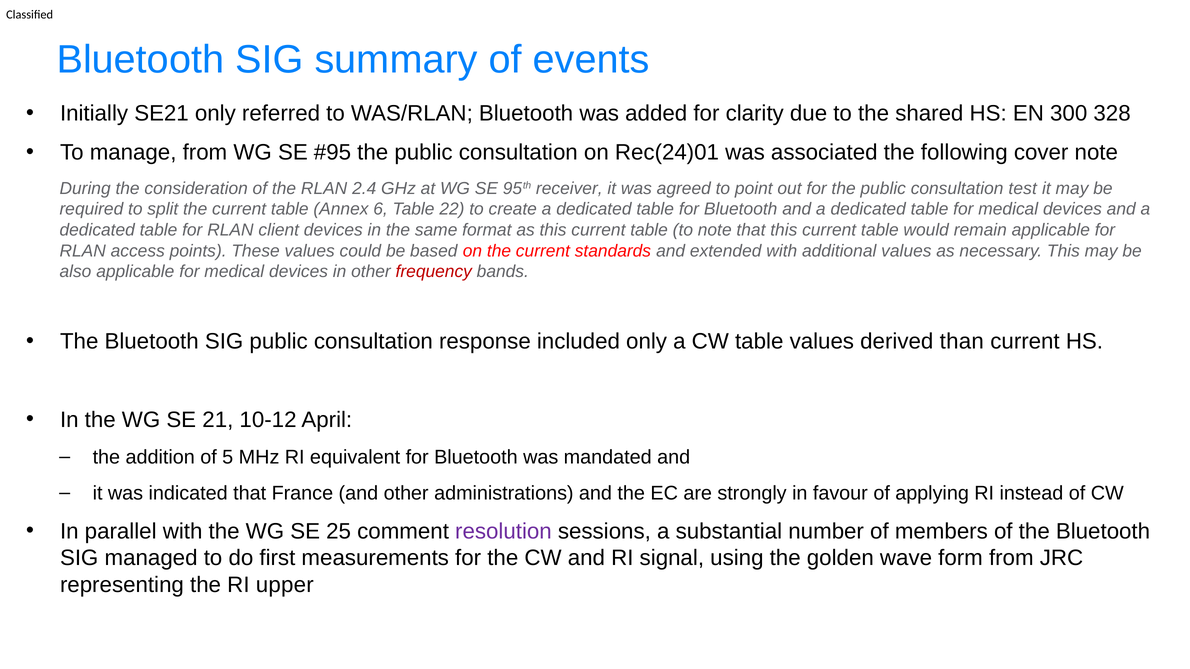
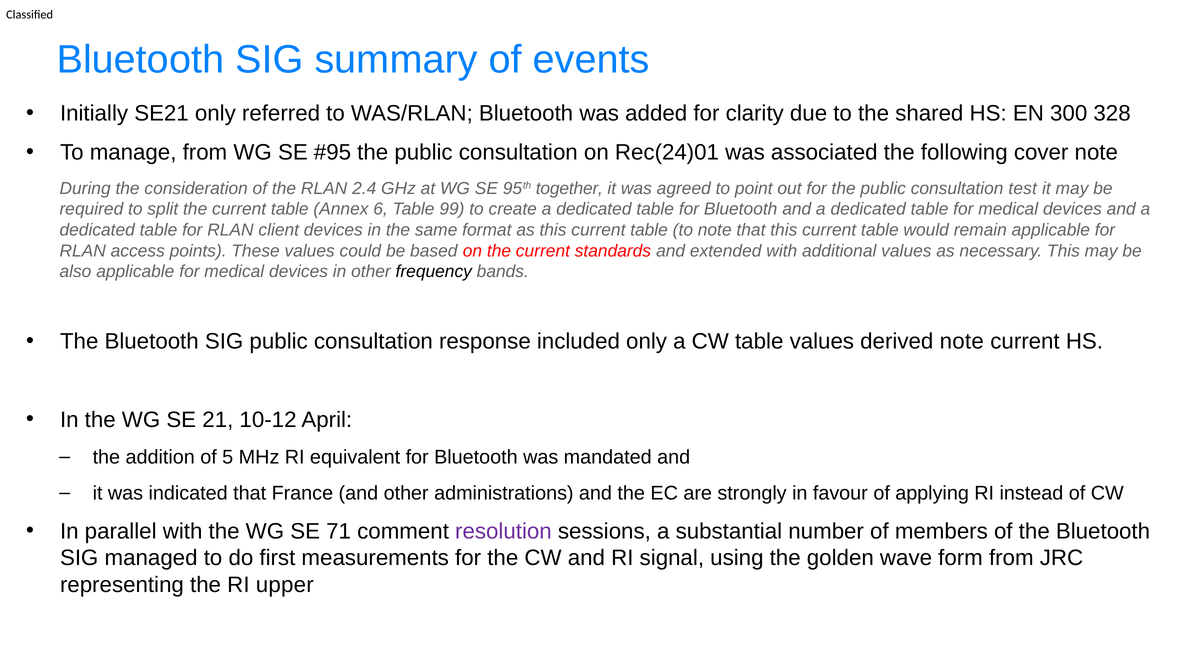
receiver: receiver -> together
22: 22 -> 99
frequency colour: red -> black
derived than: than -> note
25: 25 -> 71
